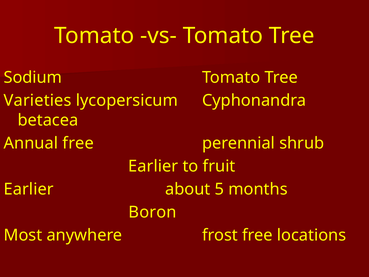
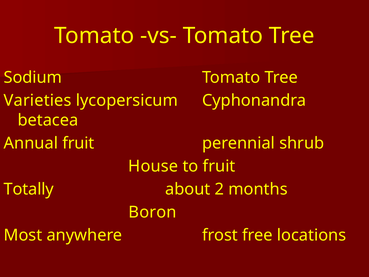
Annual free: free -> fruit
Earlier at (153, 166): Earlier -> House
Earlier at (29, 189): Earlier -> Totally
5: 5 -> 2
